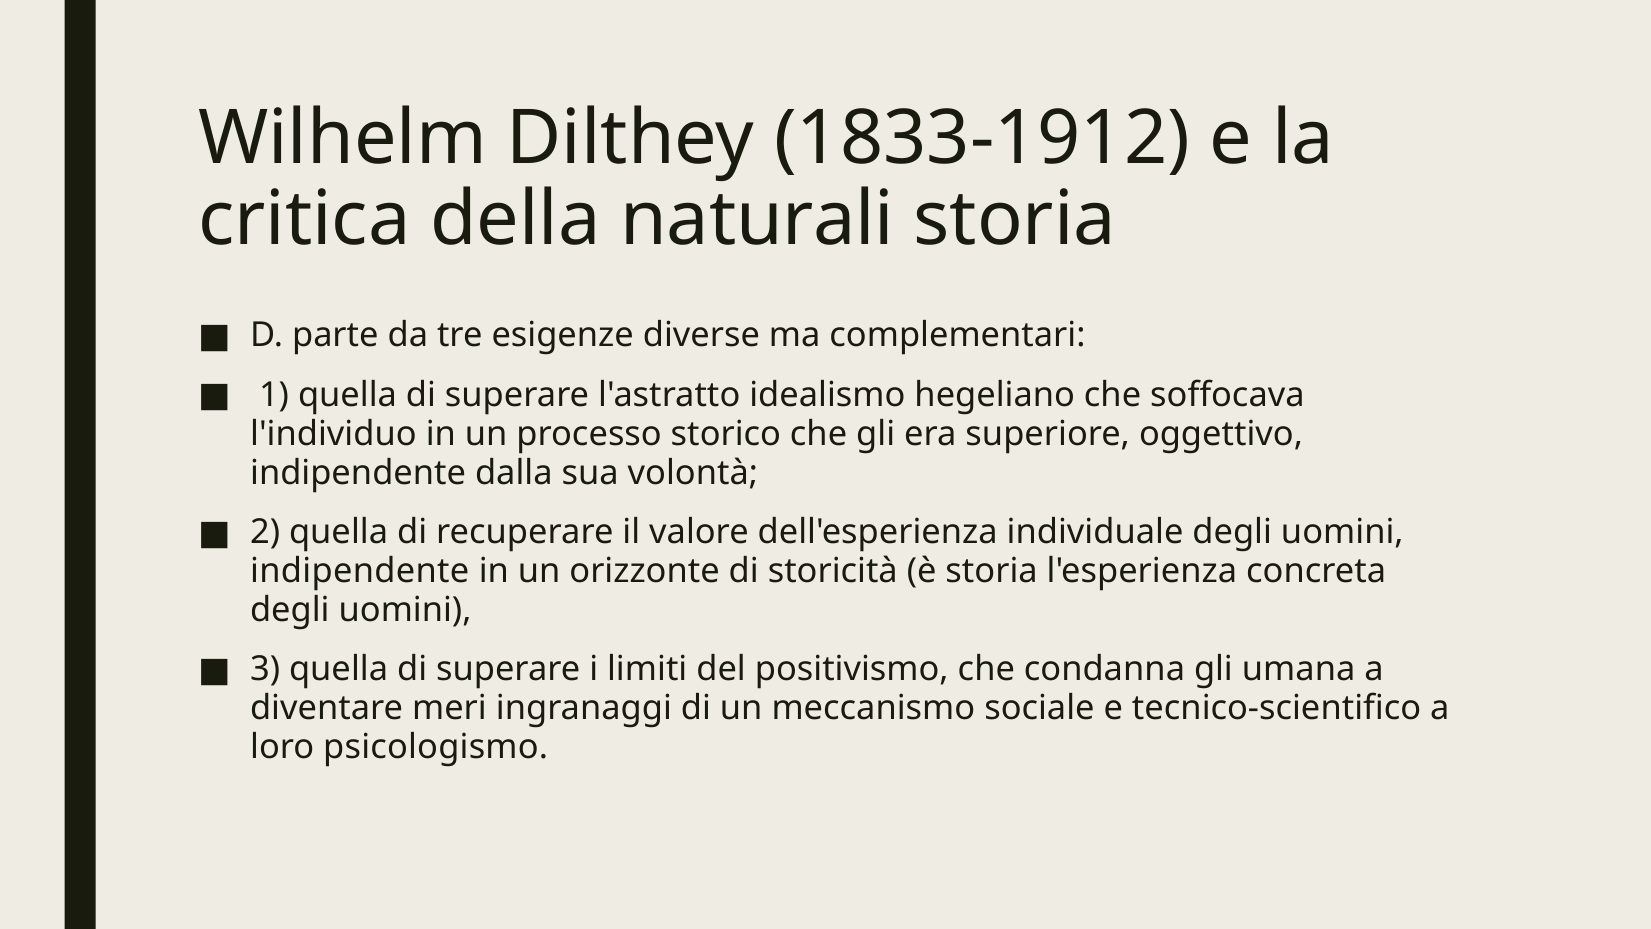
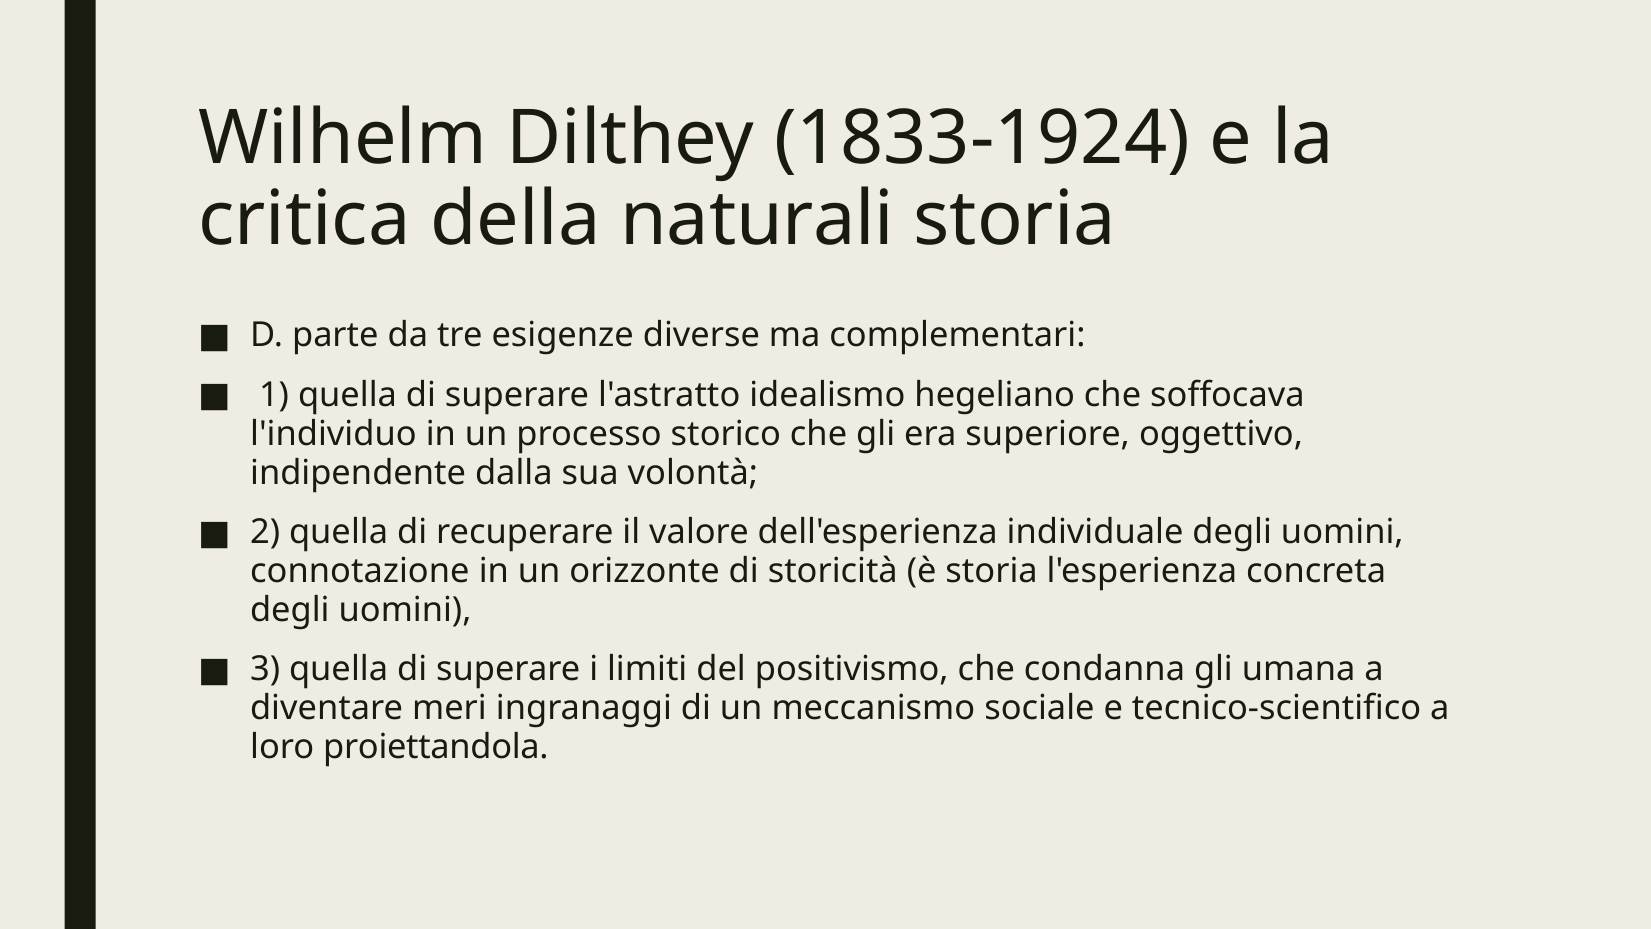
1833-1912: 1833-1912 -> 1833-1924
indipendente at (360, 571): indipendente -> connotazione
psicologismo: psicologismo -> proiettandola
